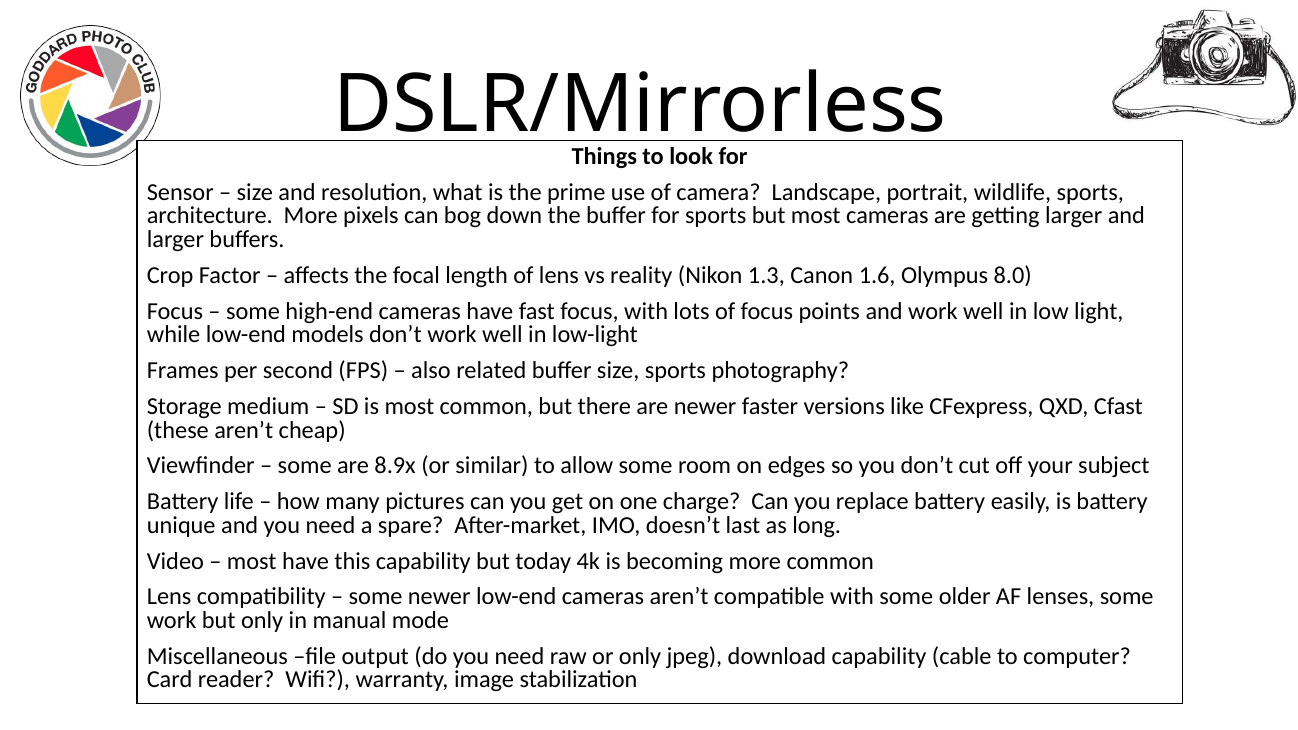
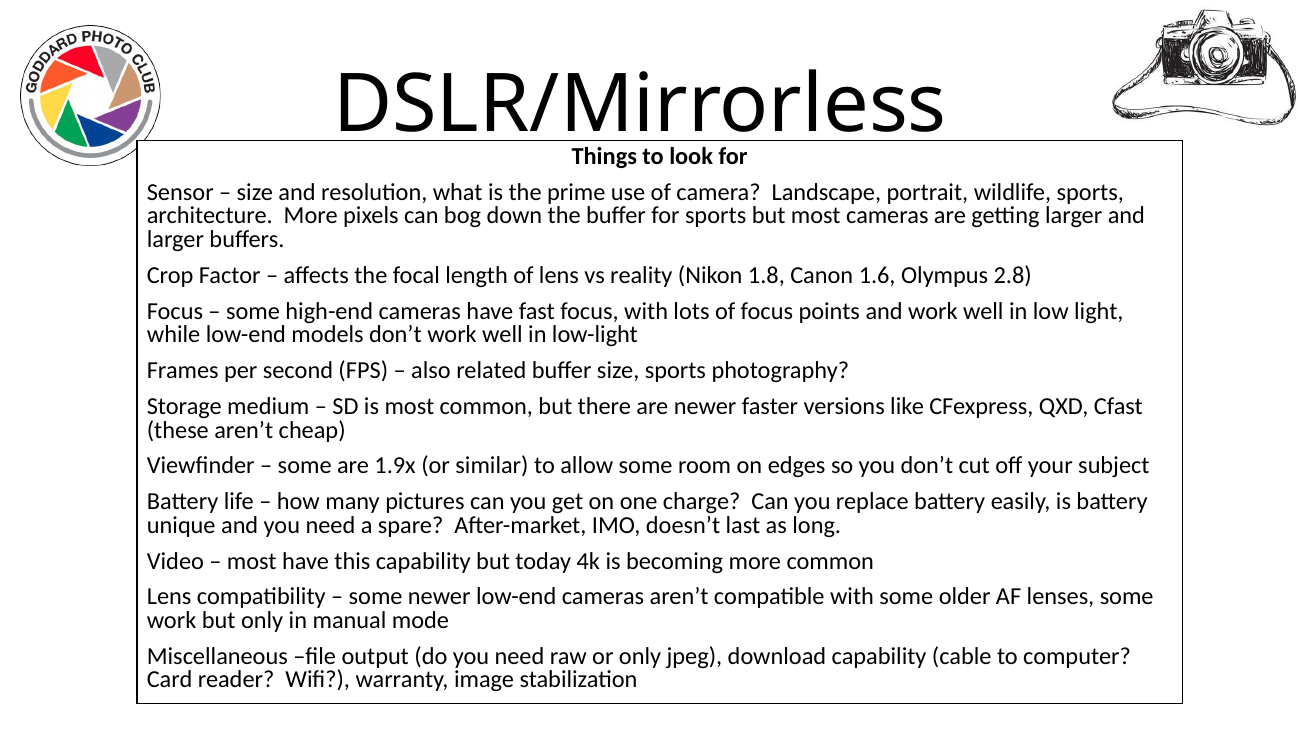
1.3: 1.3 -> 1.8
8.0: 8.0 -> 2.8
8.9x: 8.9x -> 1.9x
